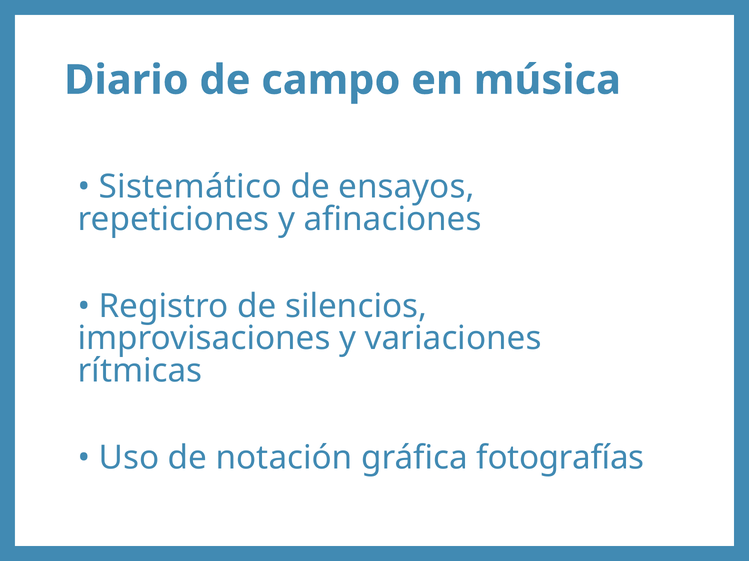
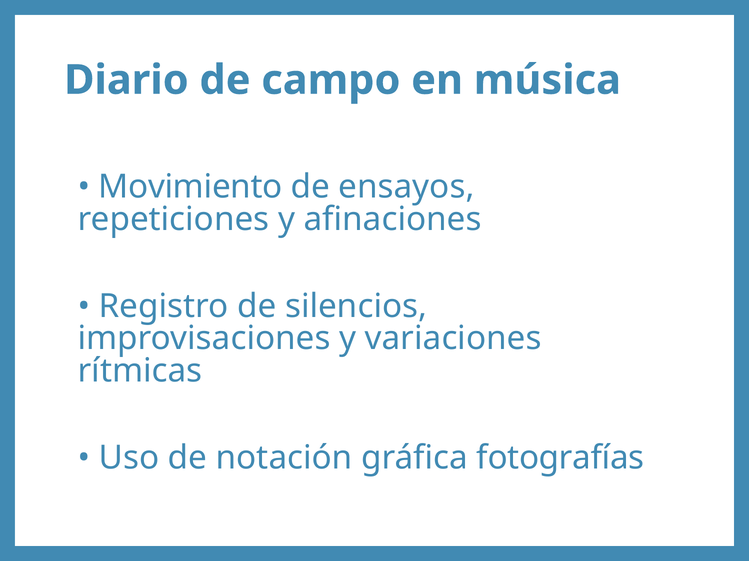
Sistemático: Sistemático -> Movimiento
